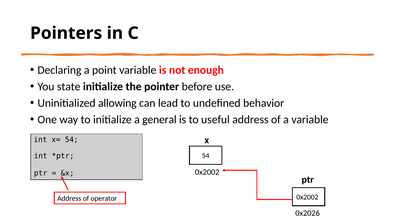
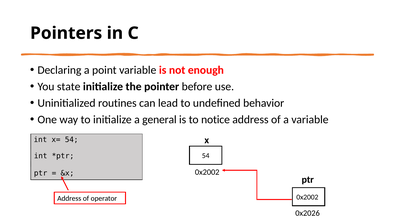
allowing: allowing -> routines
useful: useful -> notice
